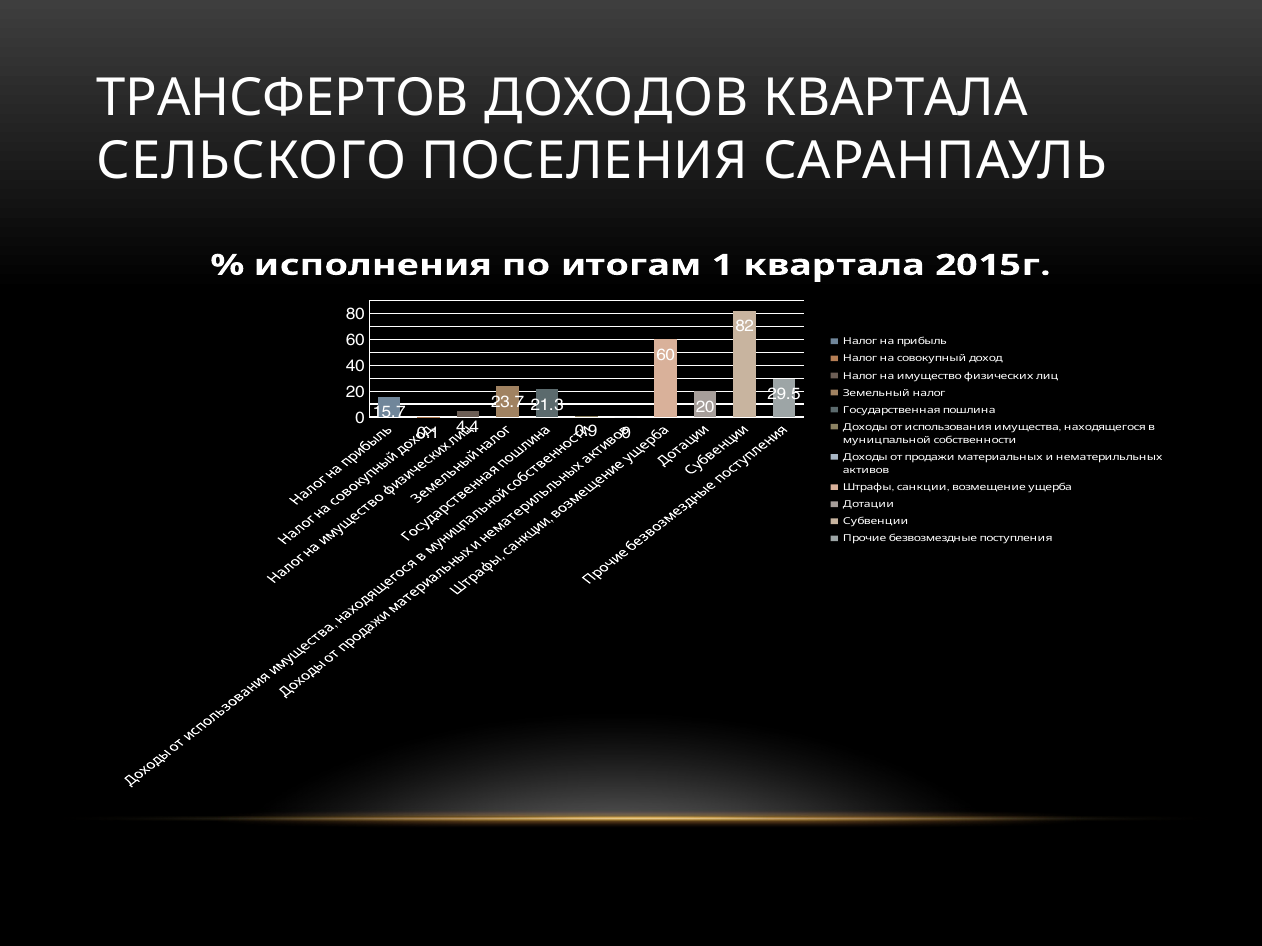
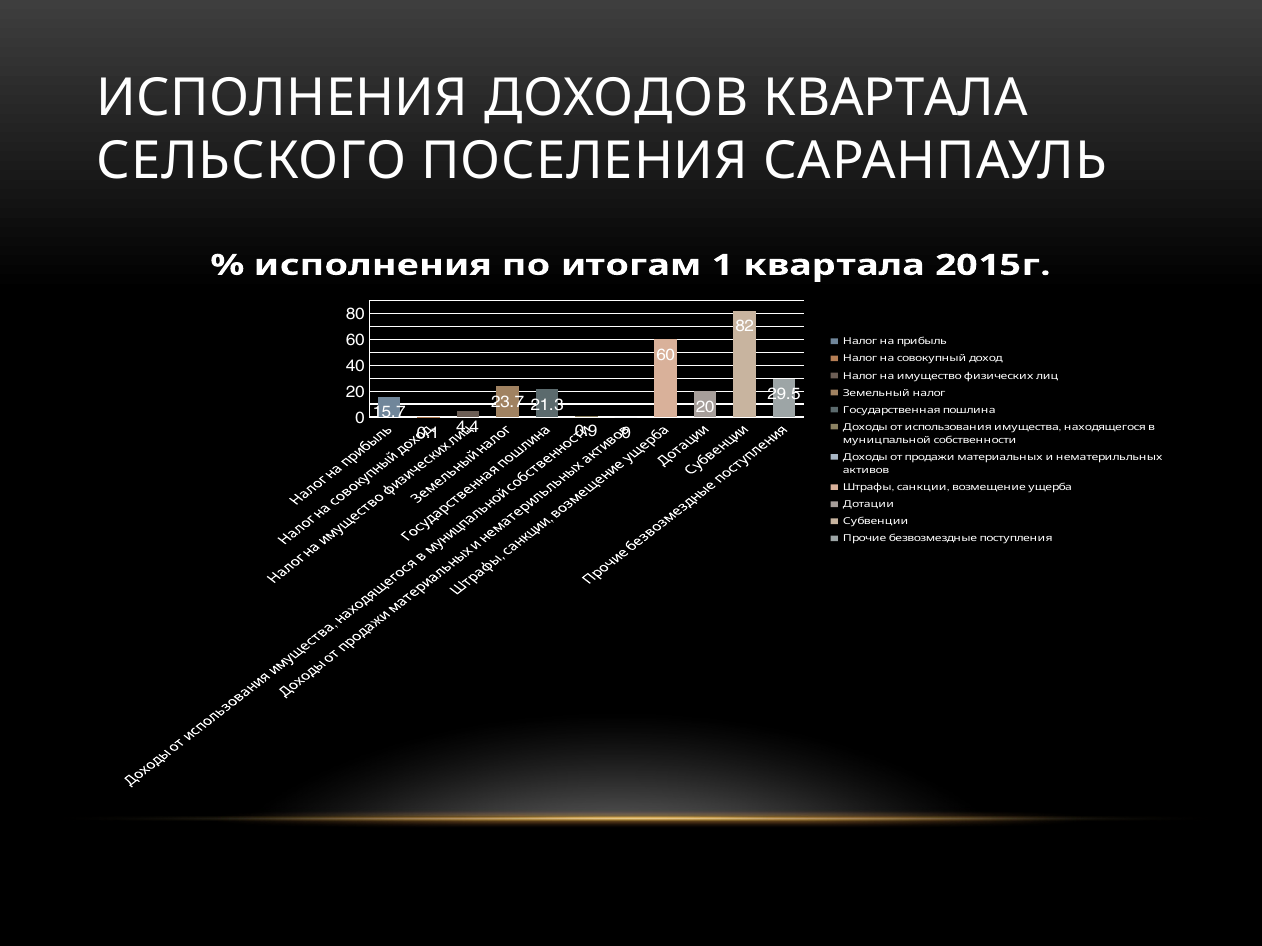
ТРАНСФЕРТОВ at (283, 98): ТРАНСФЕРТОВ -> ИСПОЛНЕНИЯ
